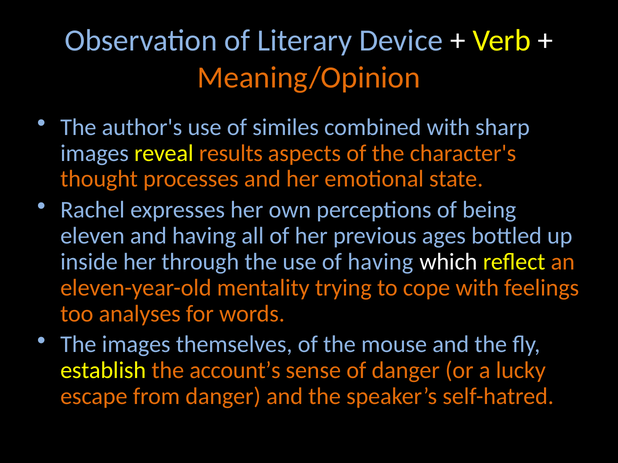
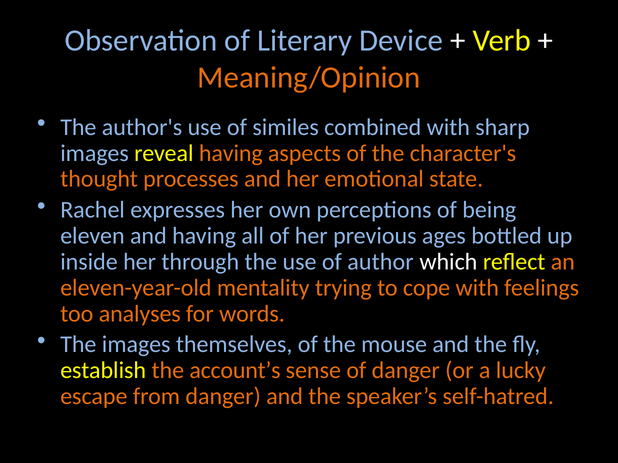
reveal results: results -> having
of having: having -> author
